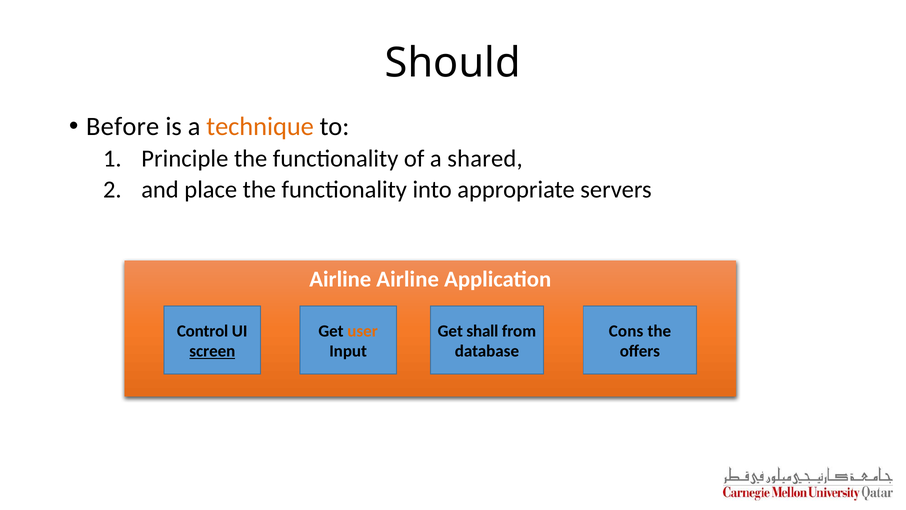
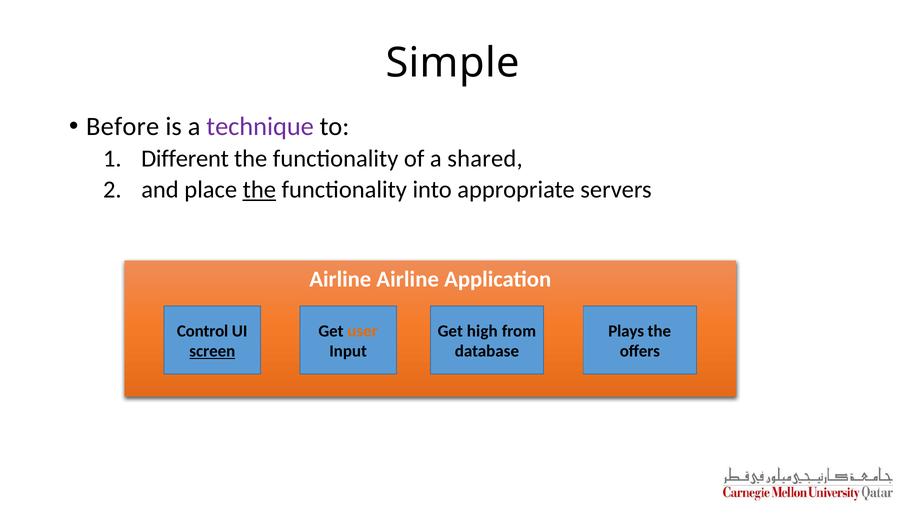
Should: Should -> Simple
technique colour: orange -> purple
Principle: Principle -> Different
the at (259, 190) underline: none -> present
shall: shall -> high
Cons: Cons -> Plays
